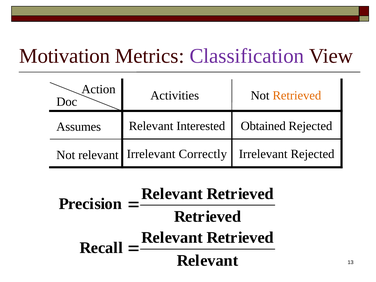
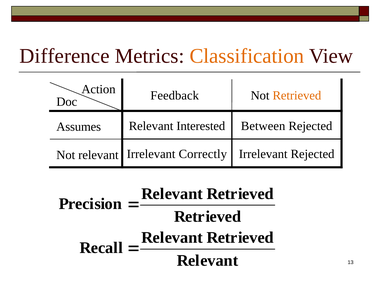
Motivation: Motivation -> Difference
Classification colour: purple -> orange
Activities: Activities -> Feedback
Obtained: Obtained -> Between
